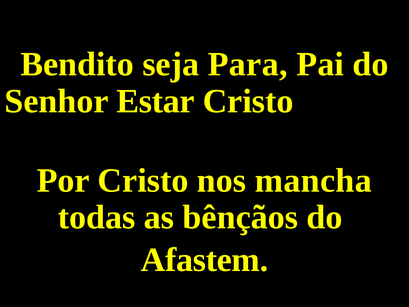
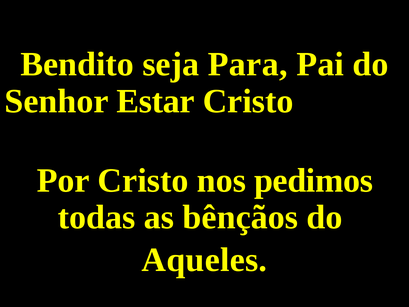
mancha: mancha -> pedimos
Afastem: Afastem -> Aqueles
